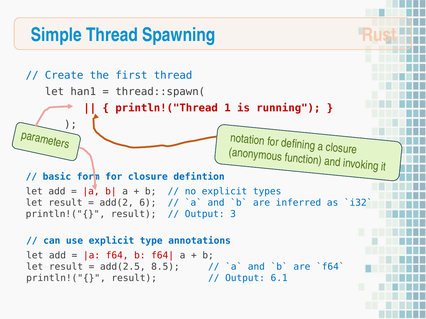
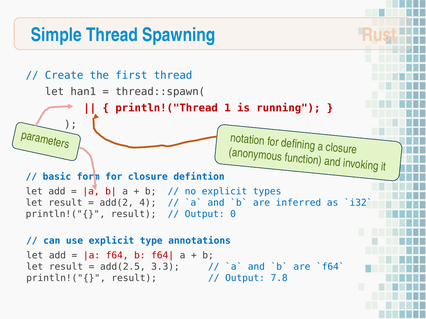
6: 6 -> 4
3: 3 -> 0
8.5: 8.5 -> 3.3
6.1: 6.1 -> 7.8
